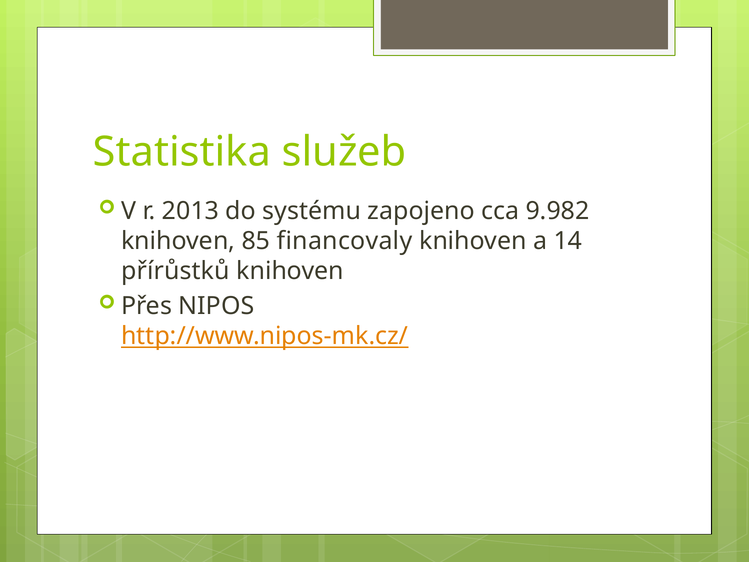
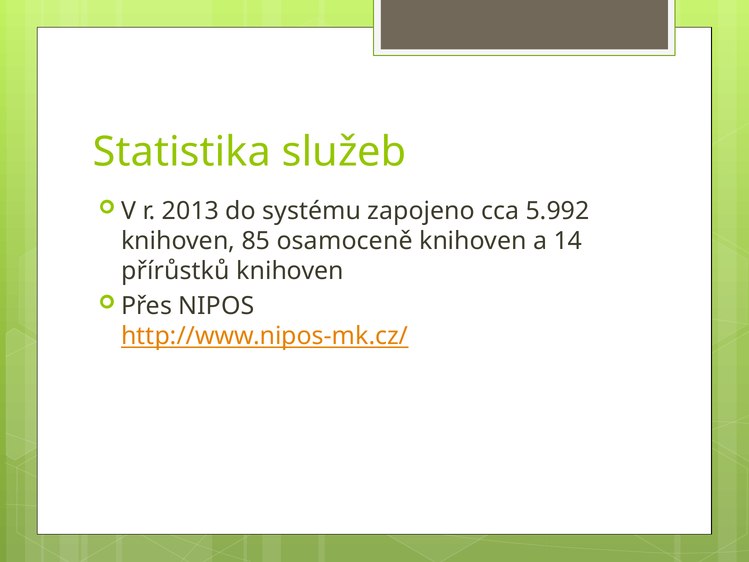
9.982: 9.982 -> 5.992
financovaly: financovaly -> osamoceně
